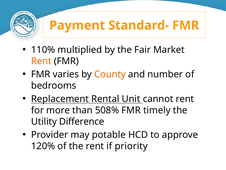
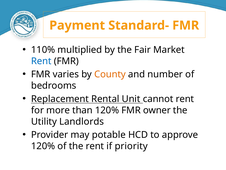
Rent at (41, 61) colour: orange -> blue
than 508%: 508% -> 120%
timely: timely -> owner
Difference: Difference -> Landlords
